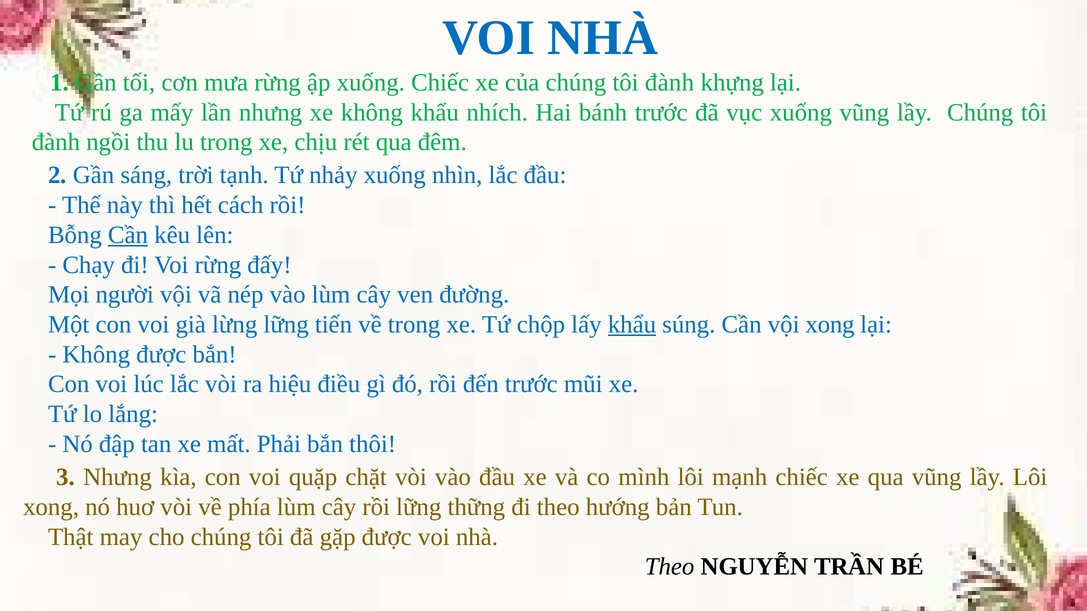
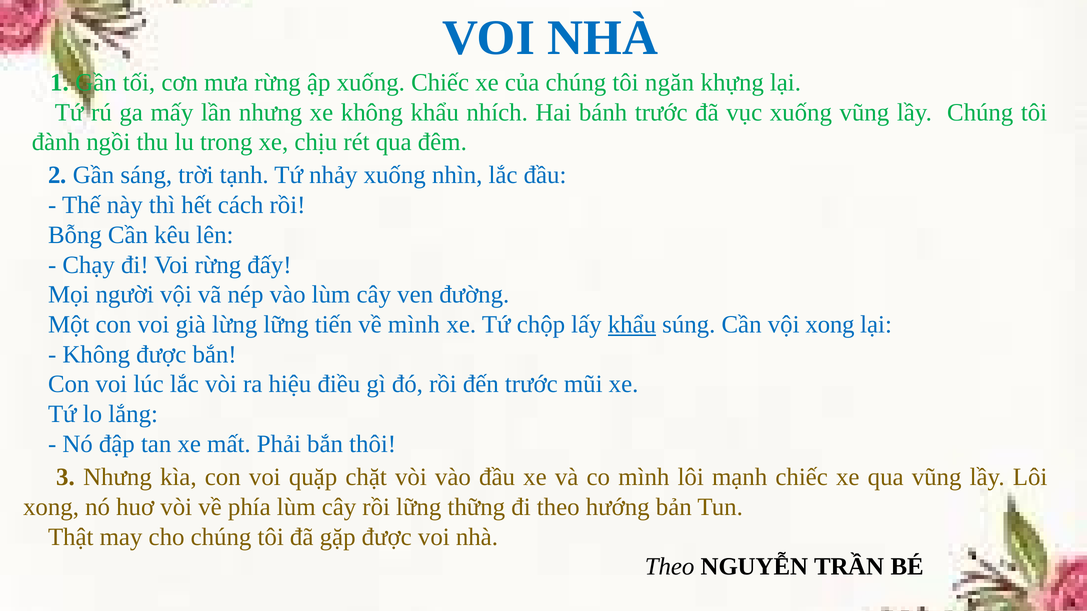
của chúng tôi đành: đành -> ngăn
Cần at (128, 235) underline: present -> none
về trong: trong -> mình
